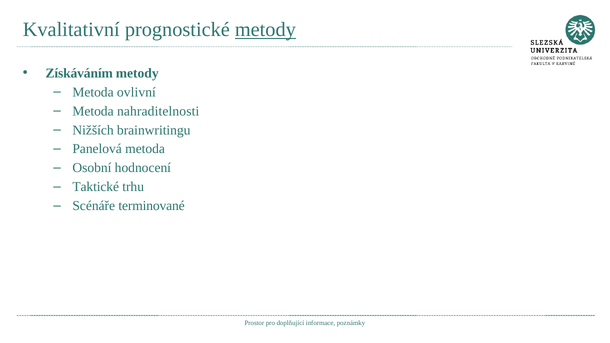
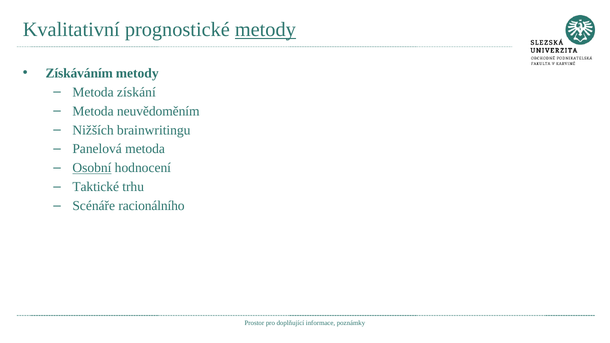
ovlivní: ovlivní -> získání
nahraditelnosti: nahraditelnosti -> neuvědoměním
Osobní underline: none -> present
terminované: terminované -> racionálního
